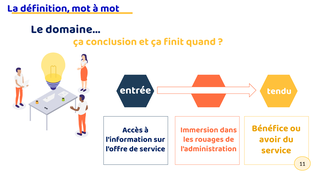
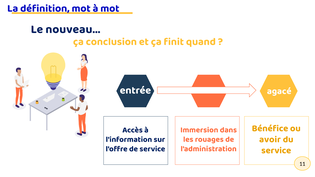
domaine: domaine -> nouveau
tendu: tendu -> agacé
